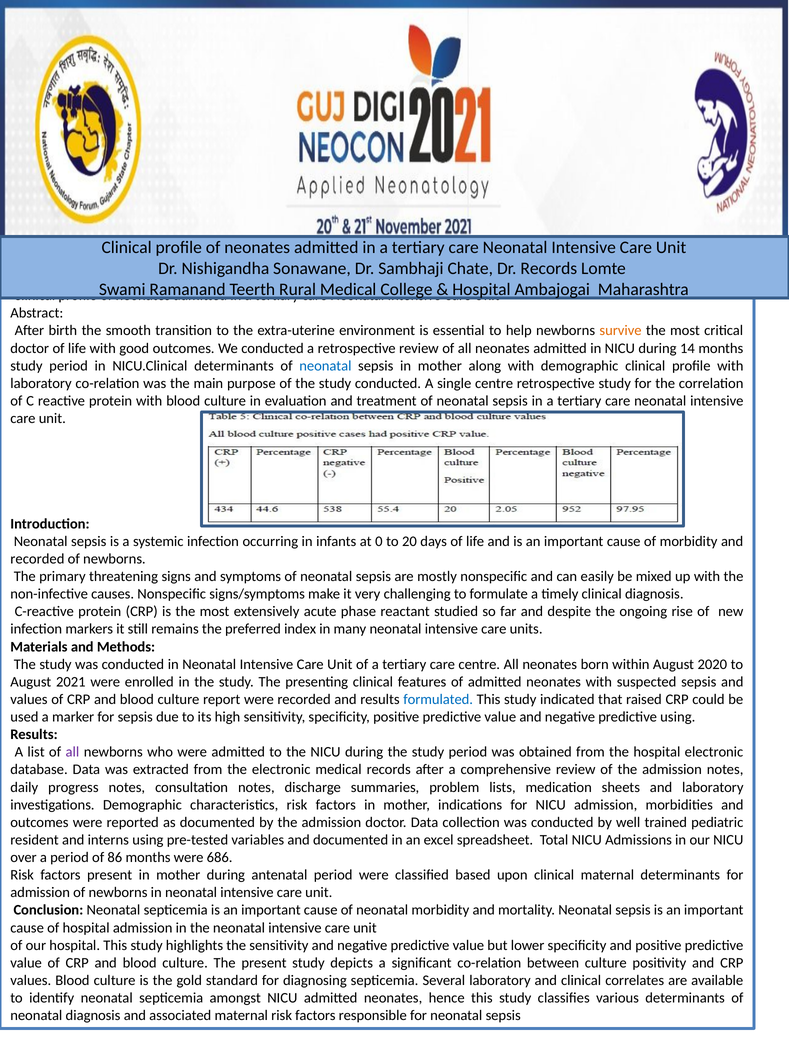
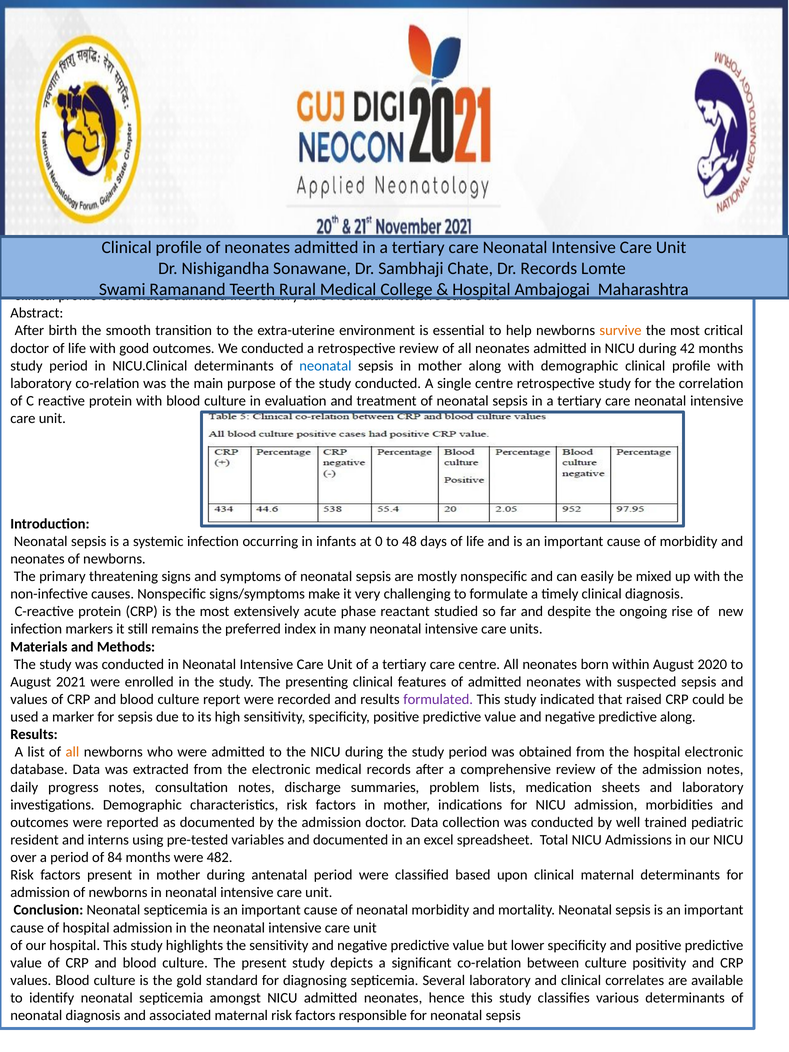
14: 14 -> 42
20: 20 -> 48
recorded at (37, 559): recorded -> neonates
formulated colour: blue -> purple
predictive using: using -> along
all at (72, 752) colour: purple -> orange
86: 86 -> 84
686: 686 -> 482
